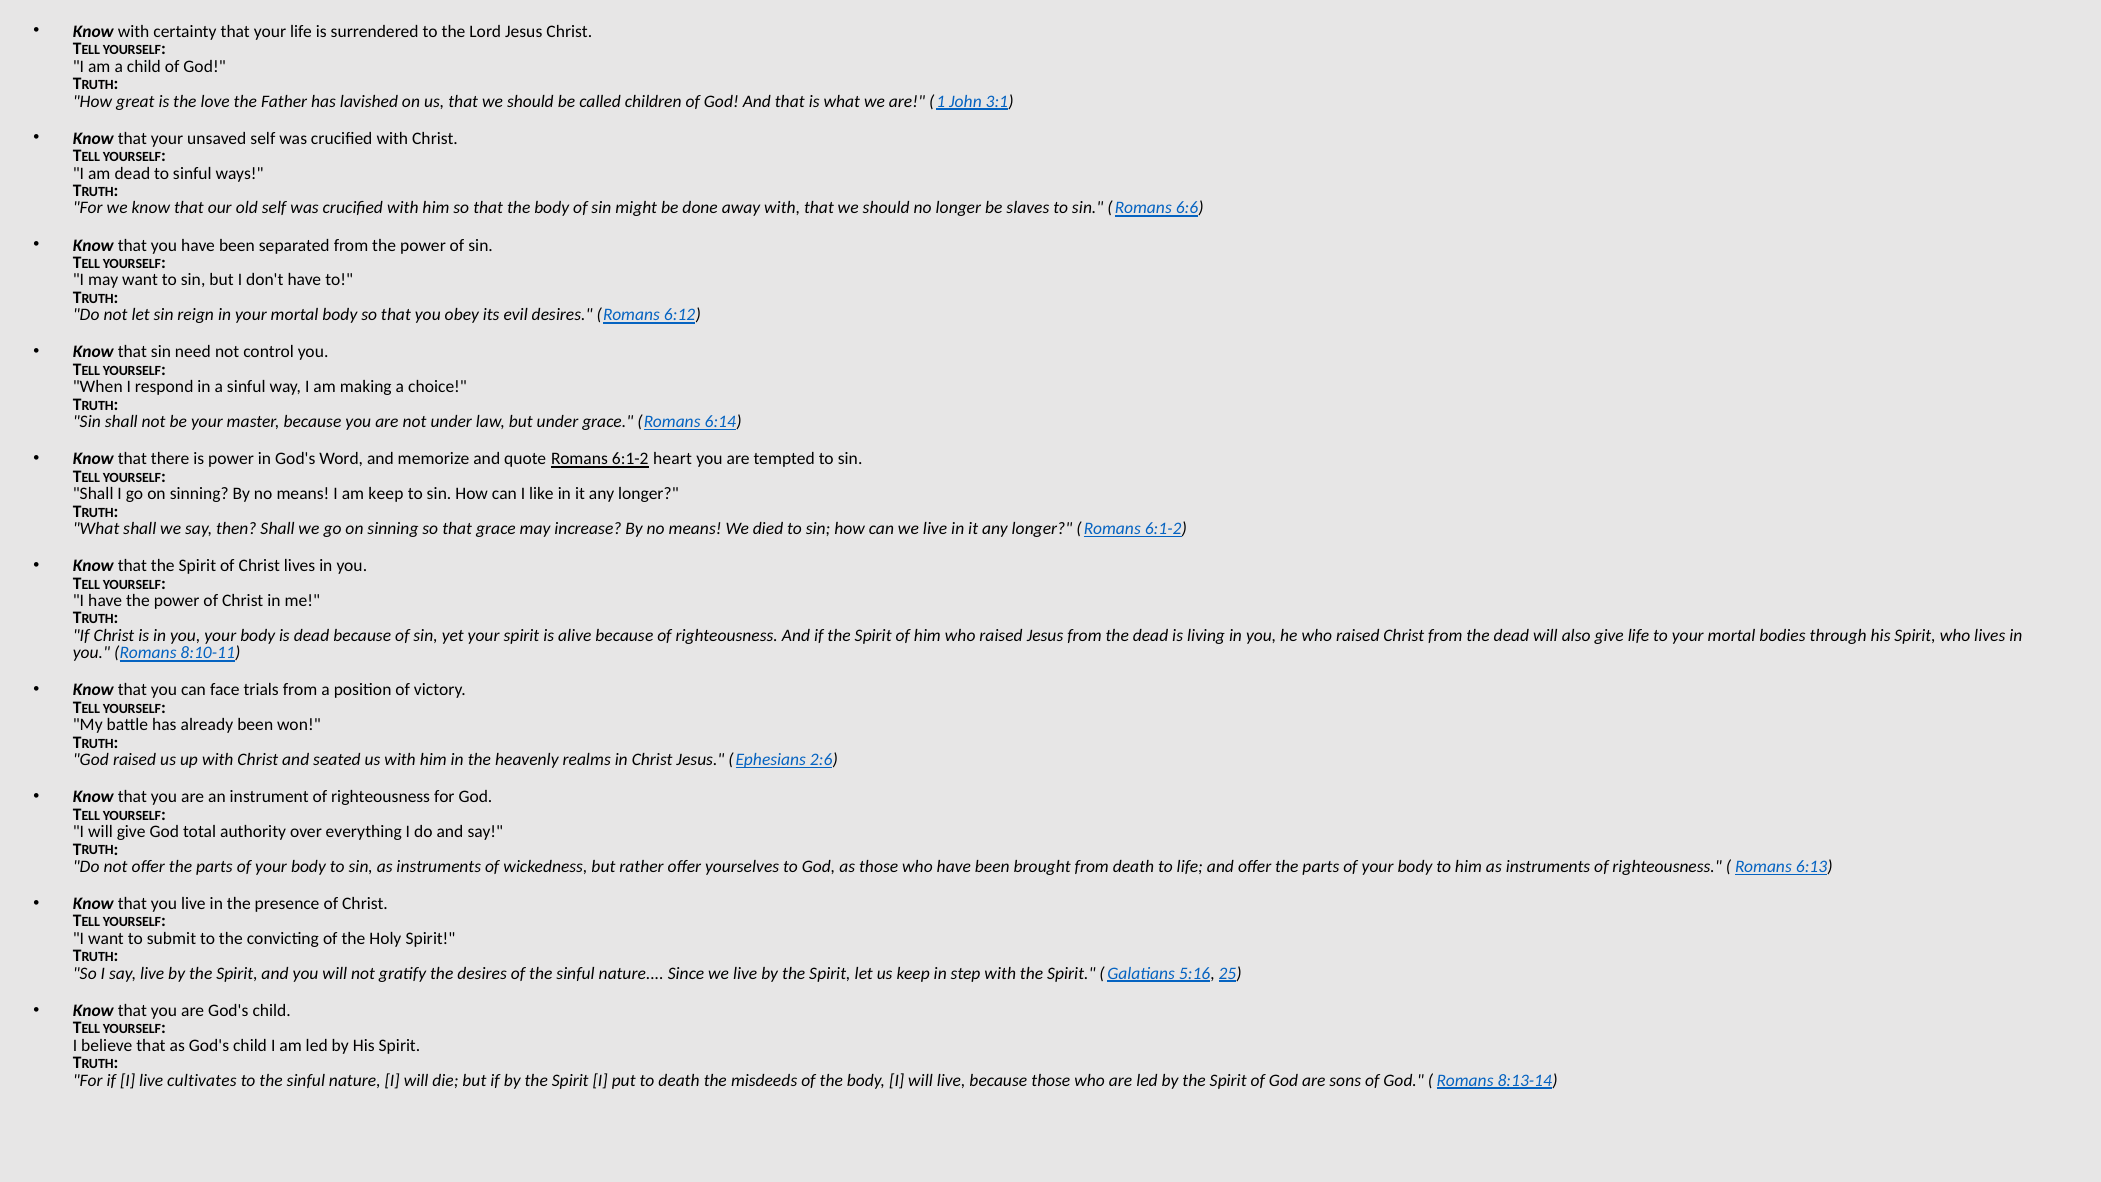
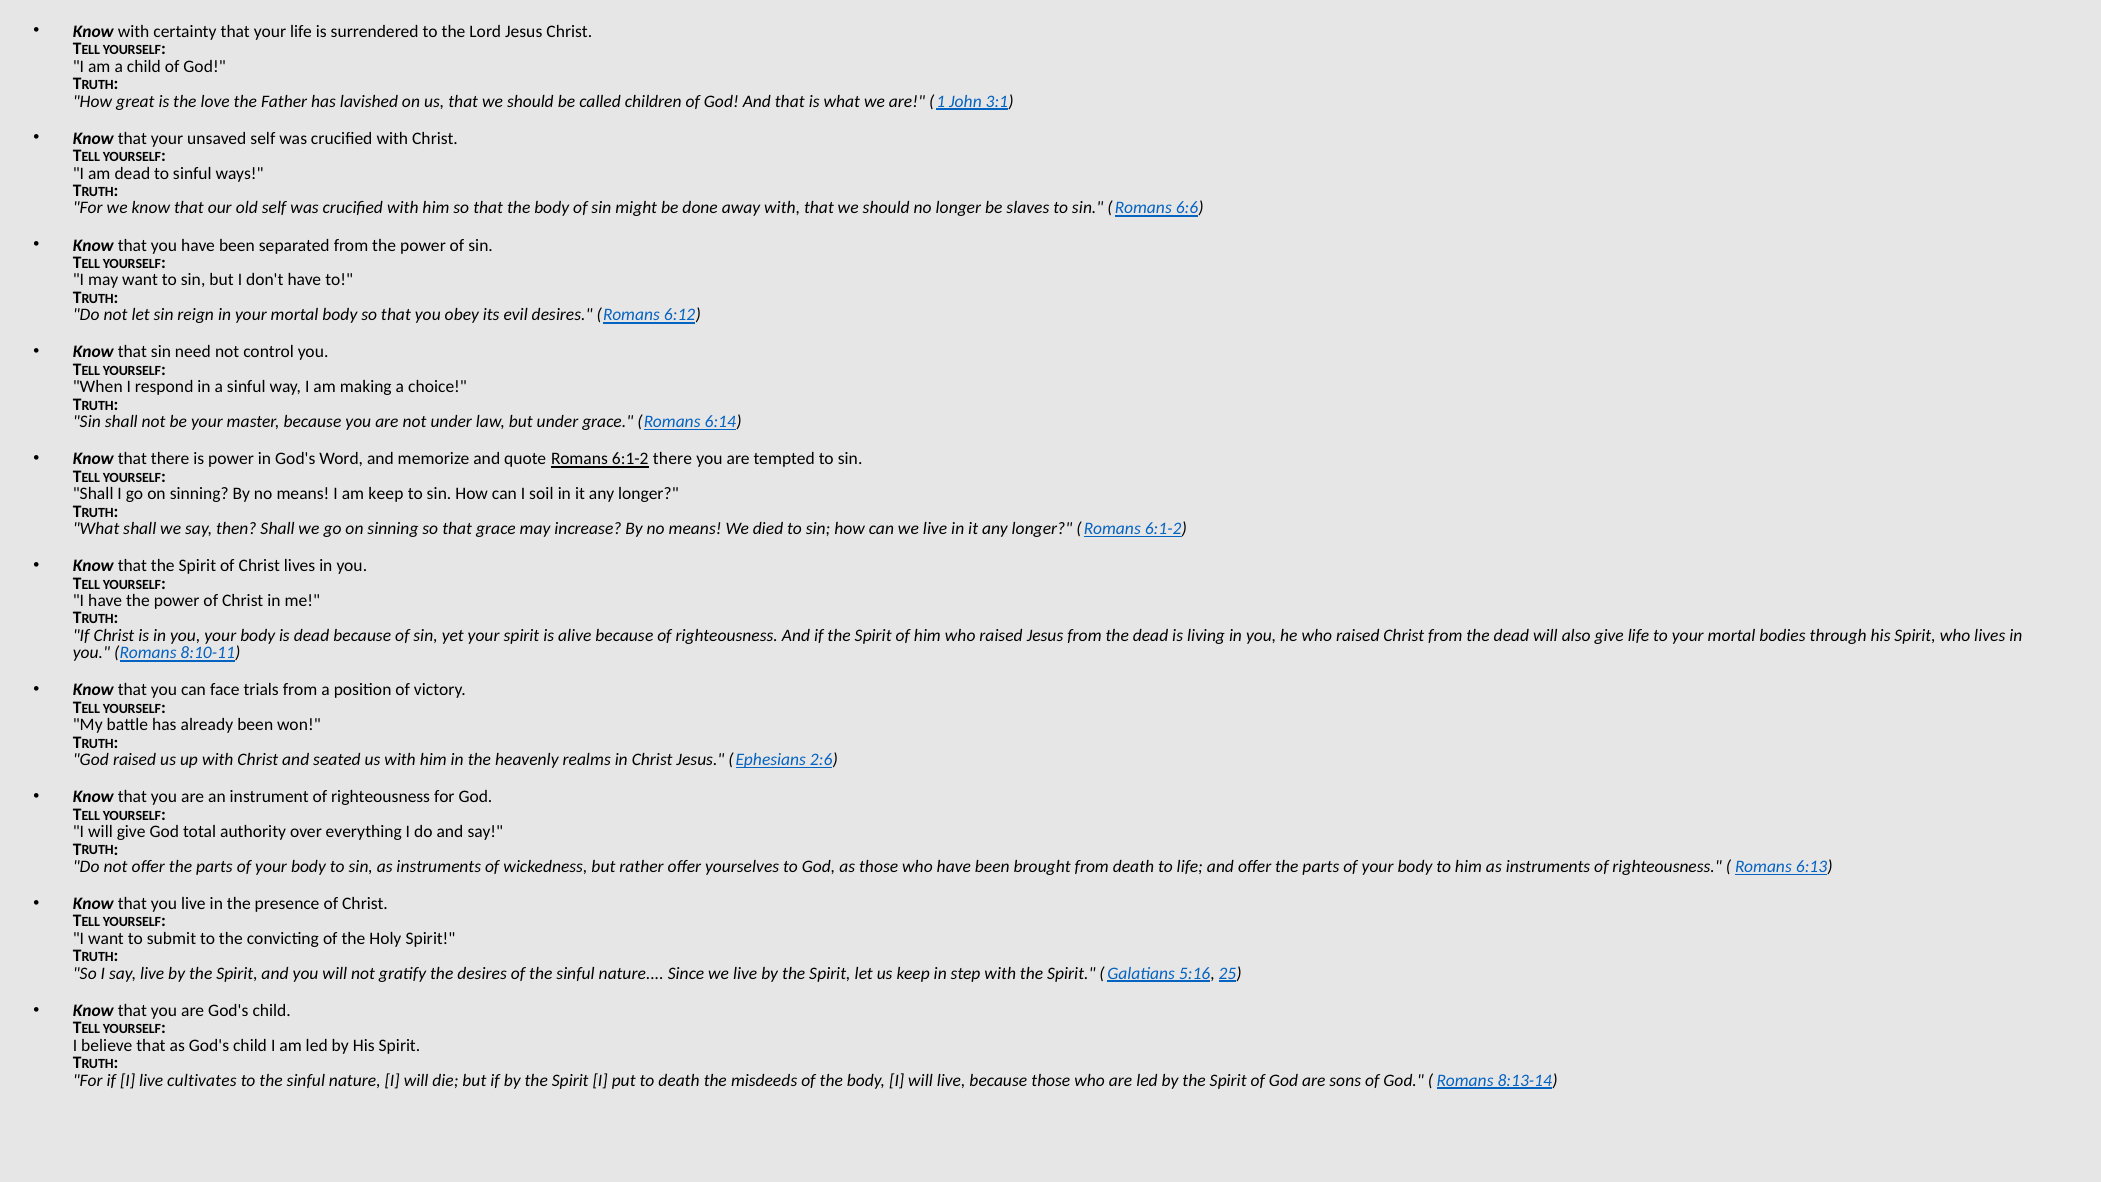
6:1-2 heart: heart -> there
like: like -> soil
